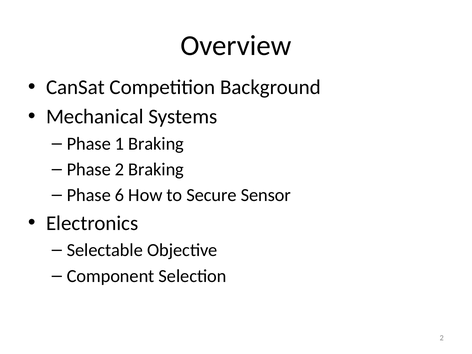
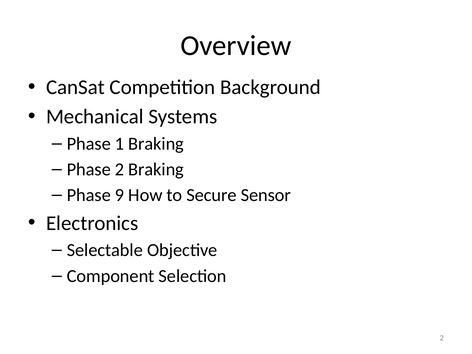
6: 6 -> 9
